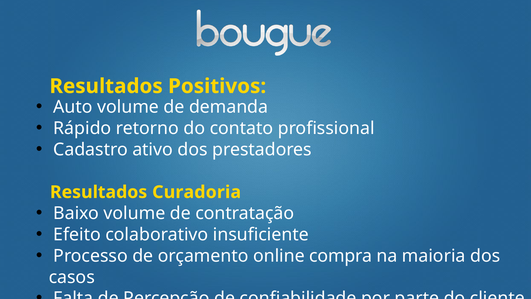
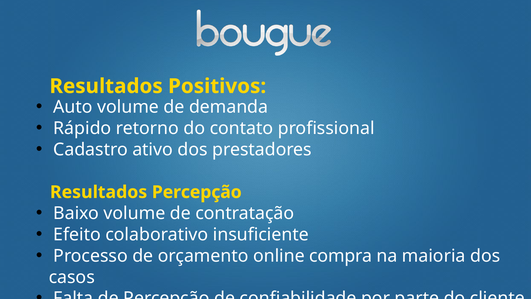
Resultados Curadoria: Curadoria -> Percepção
